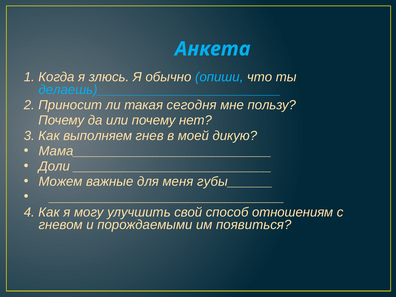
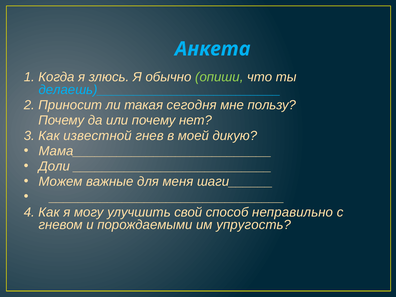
опиши colour: light blue -> light green
выполняем: выполняем -> известной
губы______: губы______ -> шаги______
отношениям: отношениям -> неправильно
появиться: появиться -> упругость
